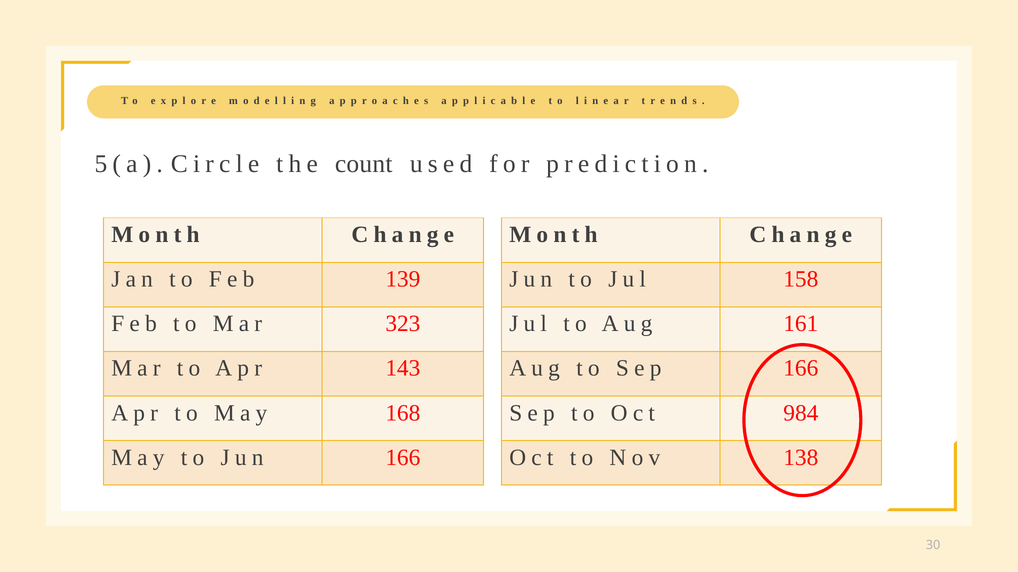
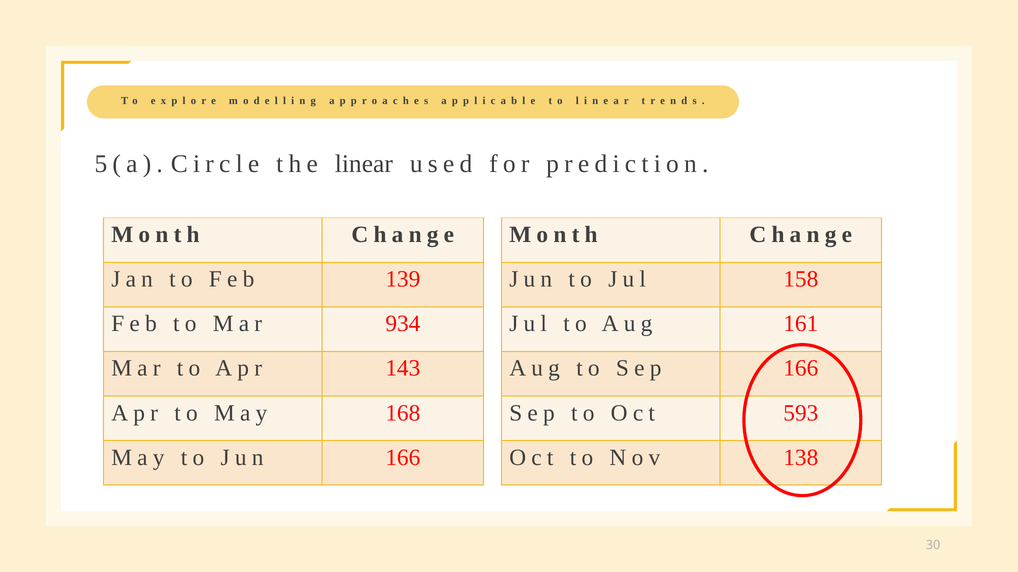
count: count -> linear
323: 323 -> 934
984: 984 -> 593
